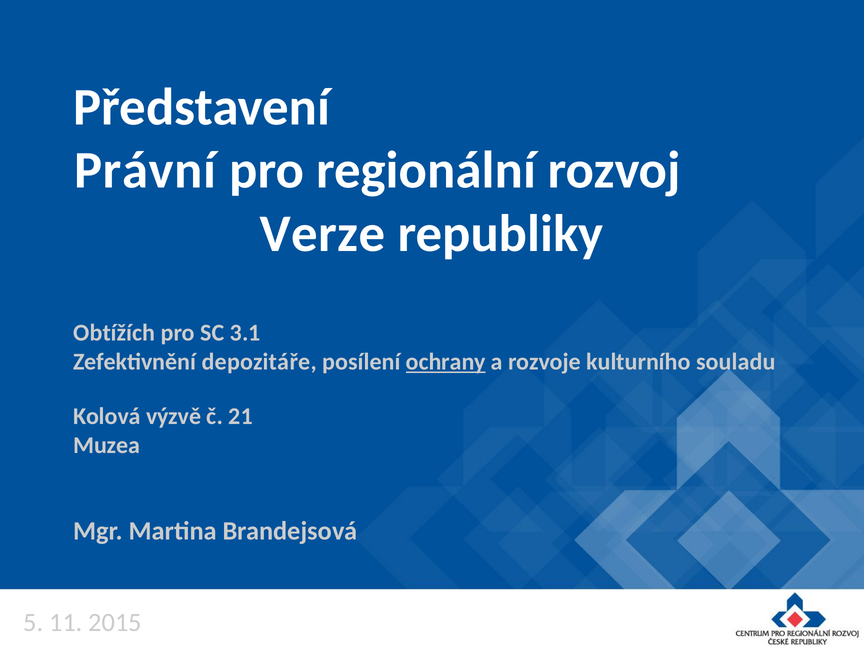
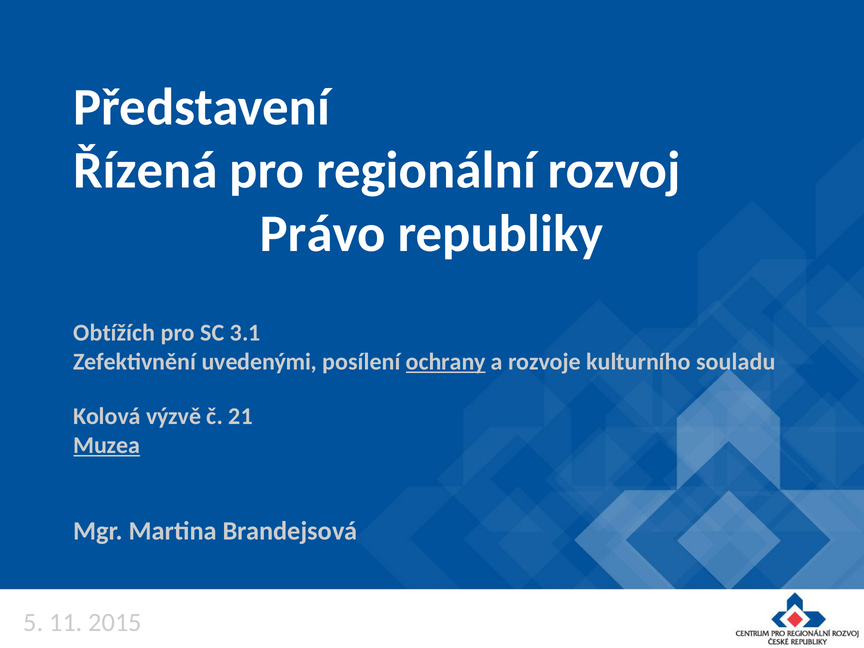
Právní: Právní -> Řízená
Verze: Verze -> Právo
depozitáře: depozitáře -> uvedenými
Muzea underline: none -> present
